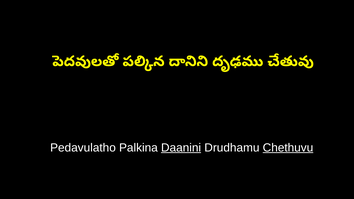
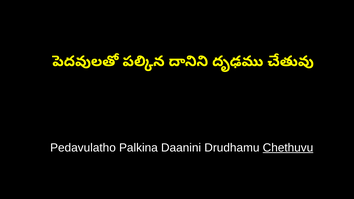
Daanini underline: present -> none
